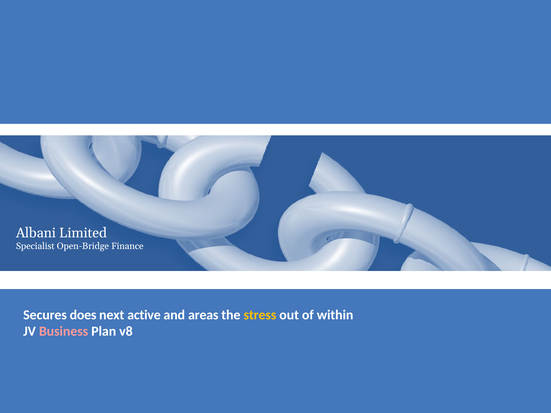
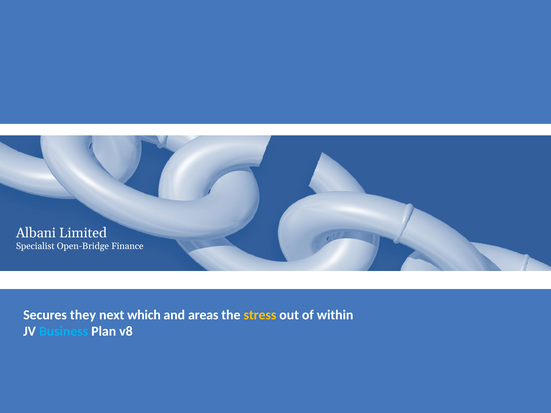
does: does -> they
active: active -> which
Business colour: pink -> light blue
